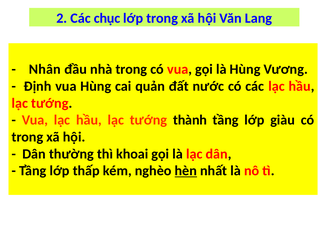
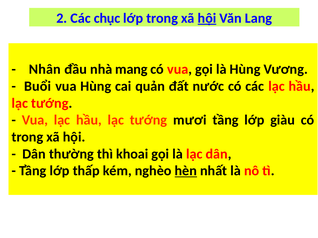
hội at (207, 18) underline: none -> present
nhà trong: trong -> mang
Định: Định -> Buổi
thành: thành -> mươi
